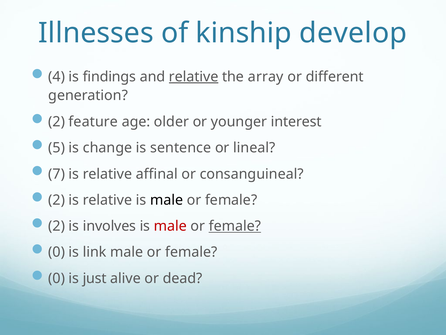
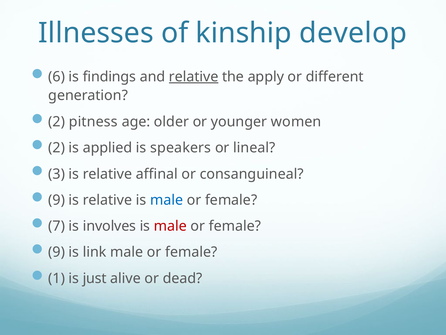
4: 4 -> 6
array: array -> apply
feature: feature -> pitness
interest: interest -> women
5 at (57, 148): 5 -> 2
change: change -> applied
sentence: sentence -> speakers
7: 7 -> 3
2 at (57, 200): 2 -> 9
male at (167, 200) colour: black -> blue
2 at (57, 226): 2 -> 7
female at (235, 226) underline: present -> none
0 at (57, 252): 0 -> 9
0 at (57, 278): 0 -> 1
